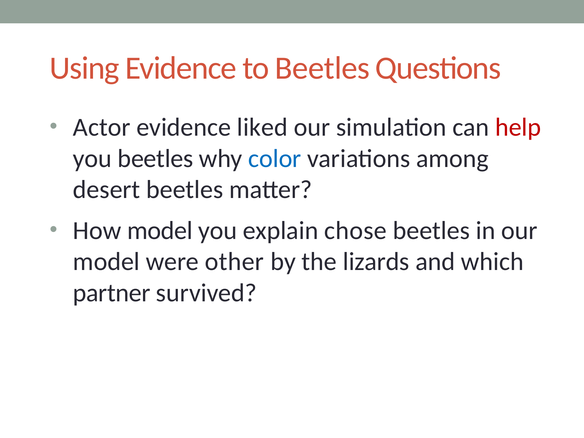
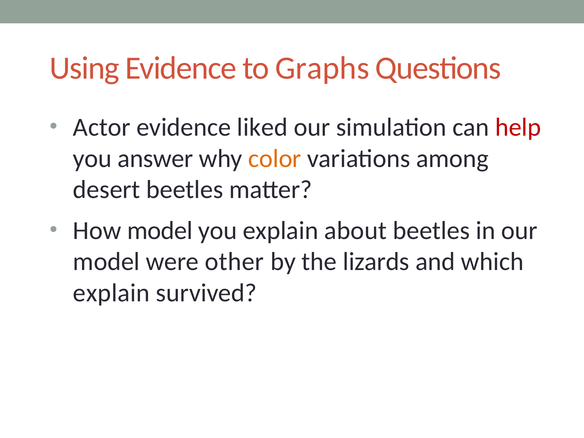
to Beetles: Beetles -> Graphs
you beetles: beetles -> answer
color colour: blue -> orange
chose: chose -> about
partner at (112, 293): partner -> explain
